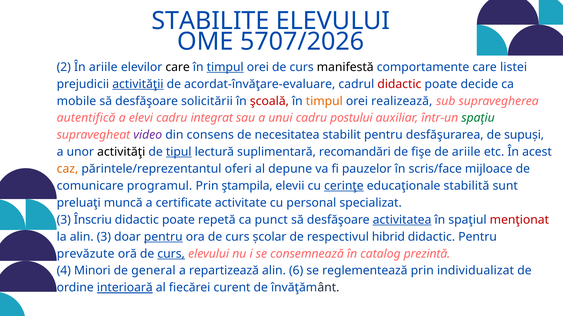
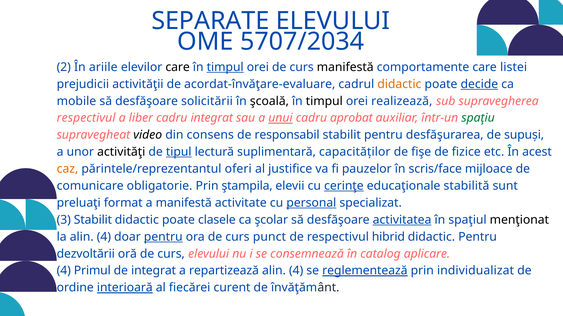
STABILITE: STABILITE -> SEPARATE
5707/2026: 5707/2026 -> 5707/2034
activităţii underline: present -> none
didactic at (399, 84) colour: red -> orange
decide underline: none -> present
şcoală colour: red -> black
timpul at (324, 101) colour: orange -> black
autentifică at (86, 118): autentifică -> respectivul
elevi: elevi -> liber
unui underline: none -> present
postului: postului -> aprobat
video colour: purple -> black
necesitatea: necesitatea -> responsabil
recomandări: recomandări -> capacităților
de ariile: ariile -> fizice
depune: depune -> justifice
programul: programul -> obligatorie
muncă: muncă -> format
a certificate: certificate -> manifestă
personal underline: none -> present
3 Înscriu: Înscriu -> Stabilit
repetă: repetă -> clasele
punct: punct -> şcolar
menţionat colour: red -> black
la alin 3: 3 -> 4
școlar: școlar -> punct
prevăzute: prevăzute -> dezvoltării
curs at (171, 254) underline: present -> none
prezintă: prezintă -> aplicare
Minori: Minori -> Primul
de general: general -> integrat
6 at (296, 271): 6 -> 4
reglementează underline: none -> present
